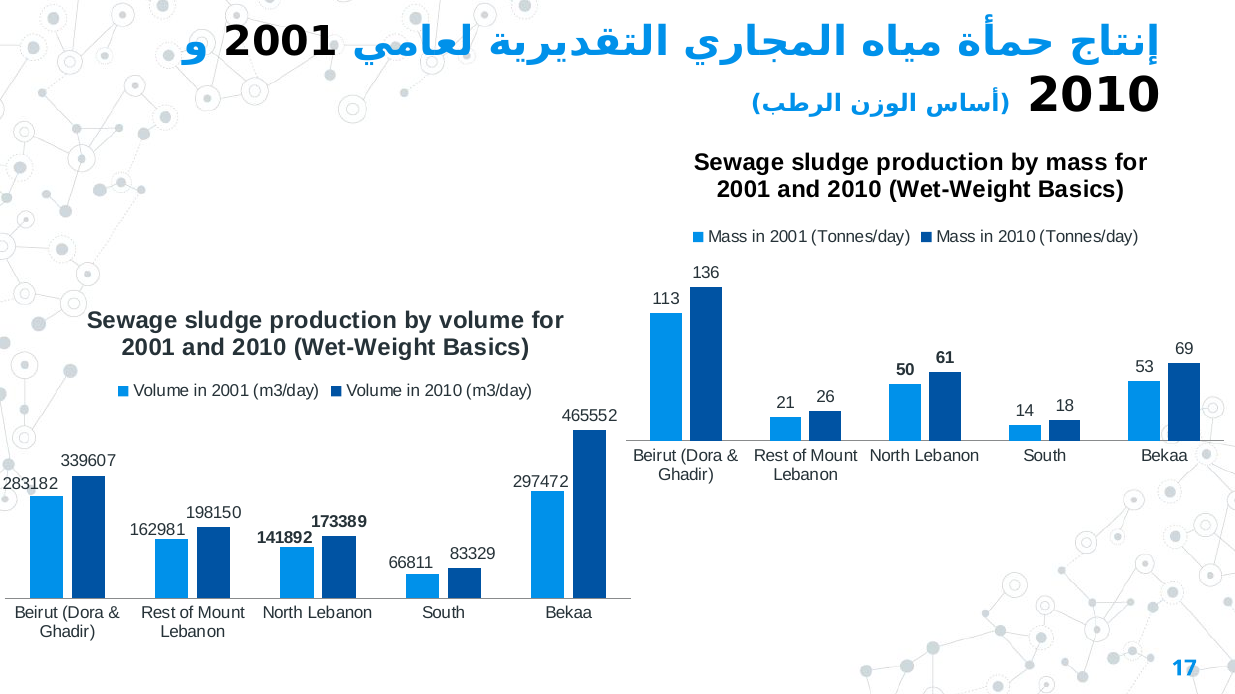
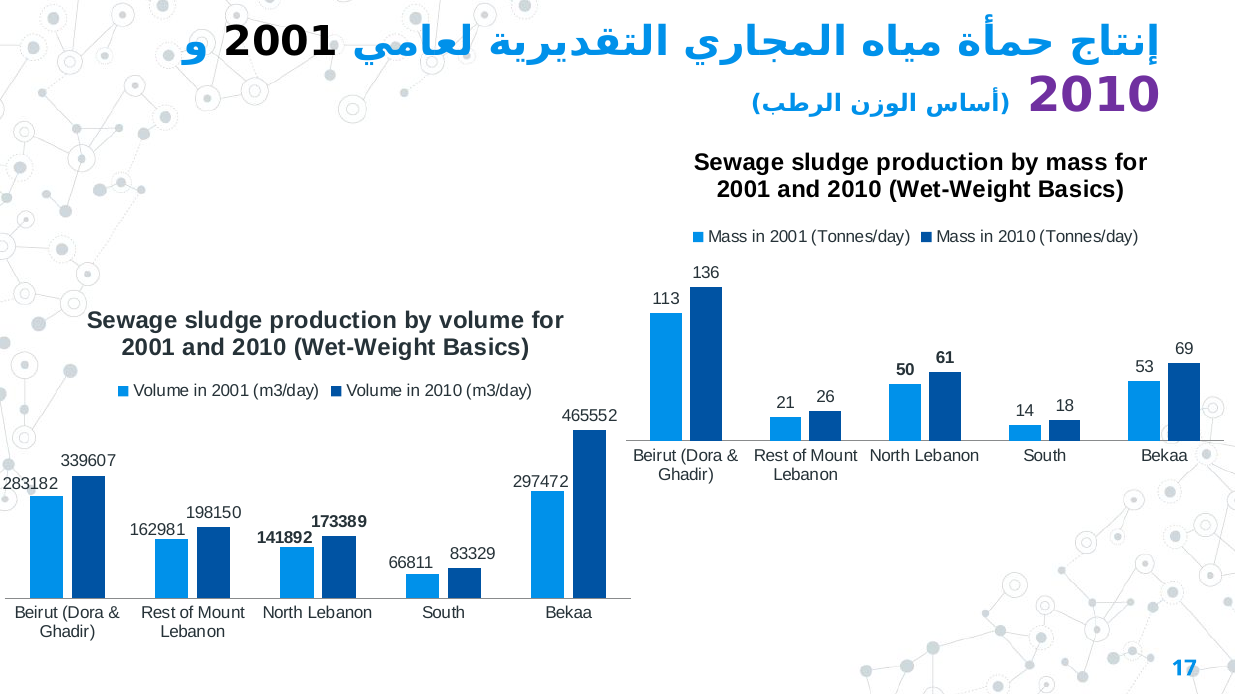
2010 at (1094, 96) colour: black -> purple
